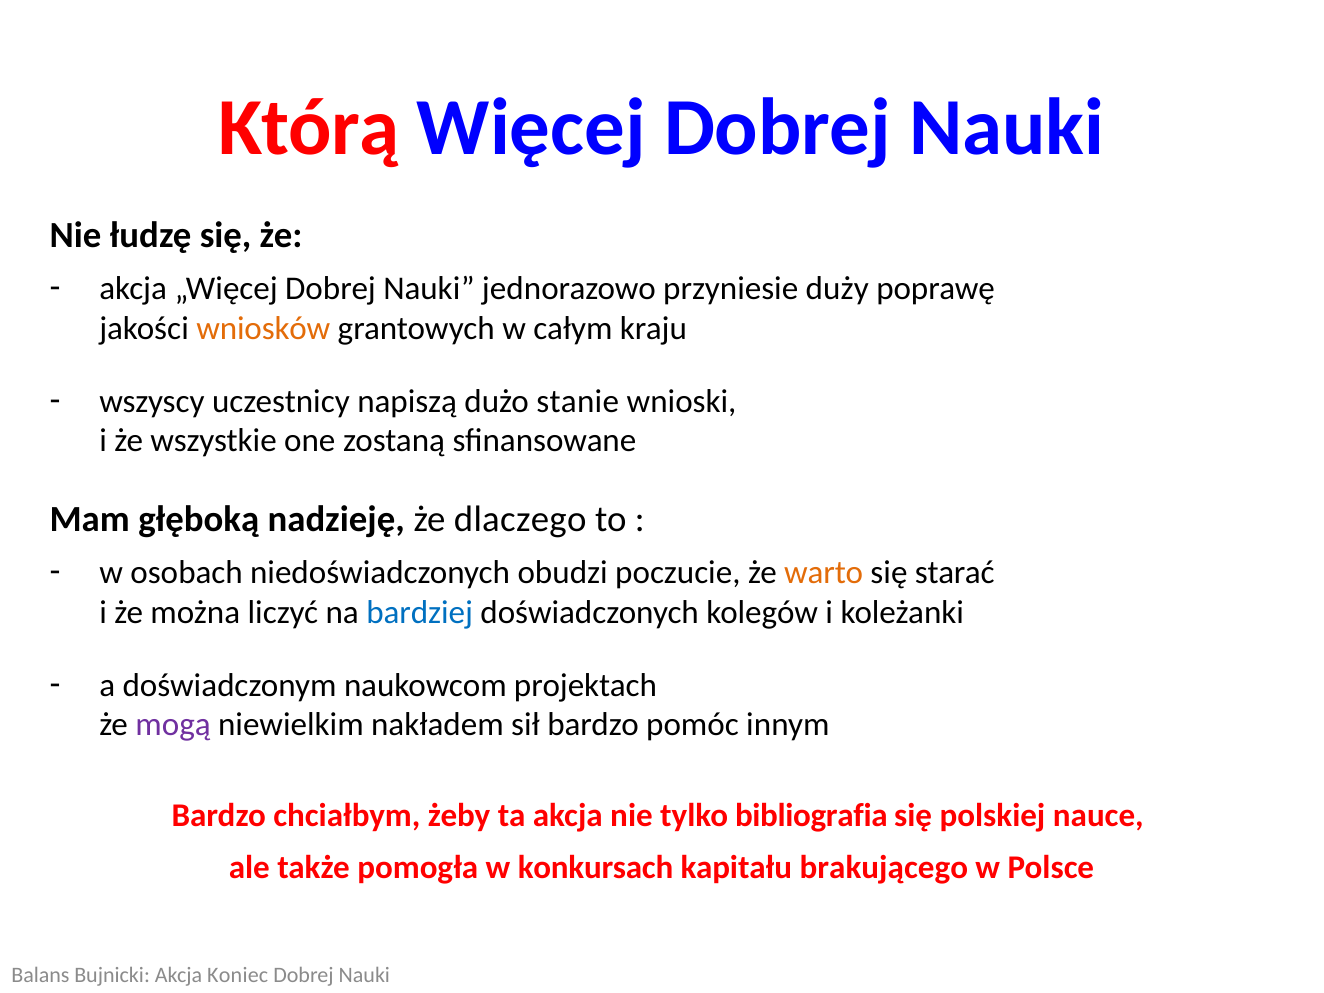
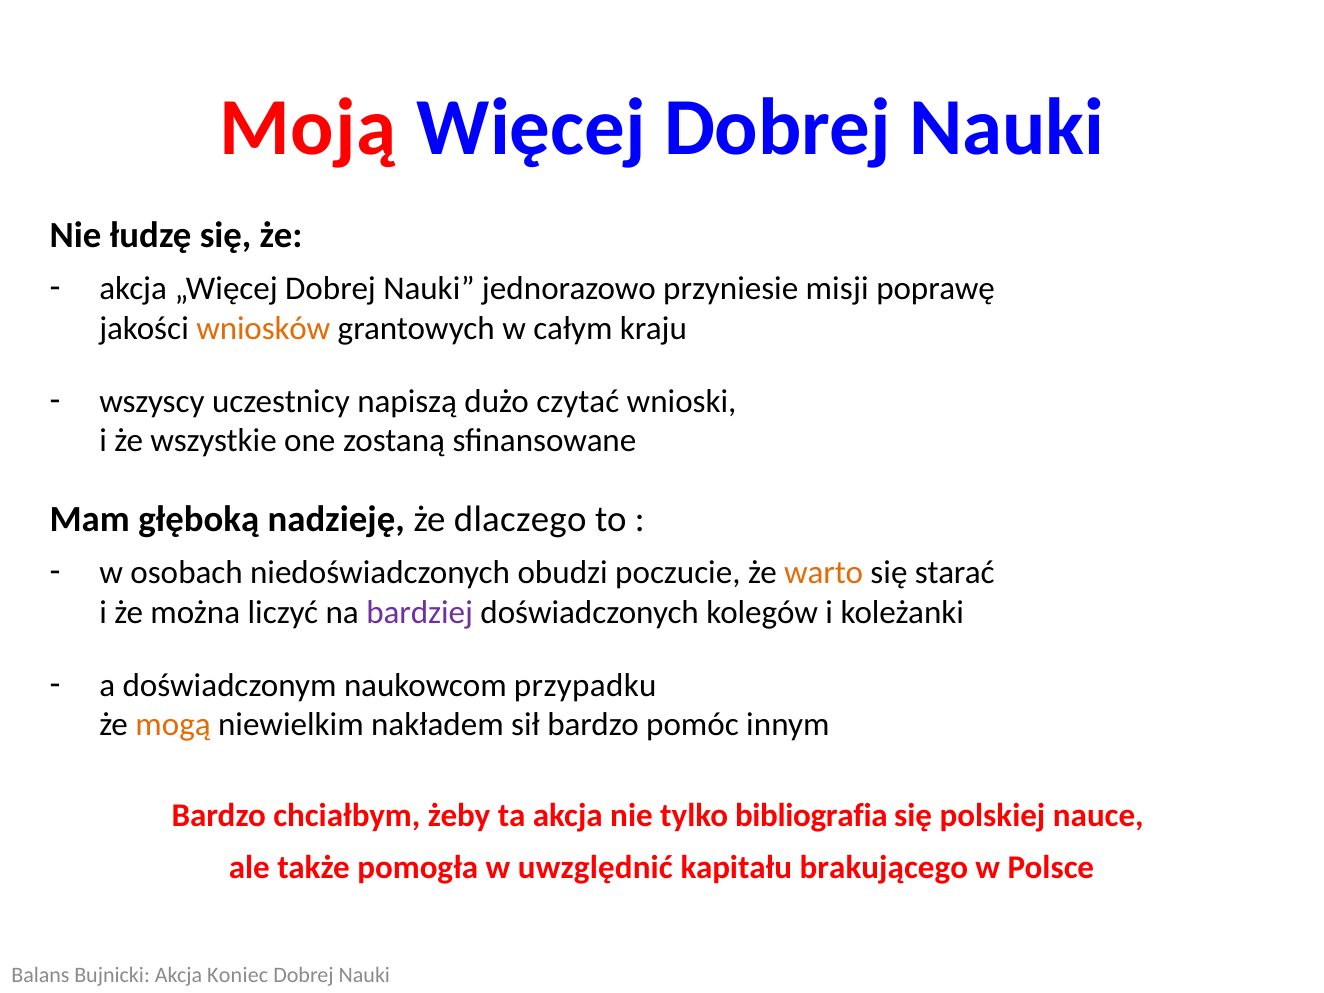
Którą: Którą -> Moją
duży: duży -> misji
stanie: stanie -> czytać
bardziej colour: blue -> purple
projektach: projektach -> przypadku
mogą colour: purple -> orange
konkursach: konkursach -> uwzględnić
